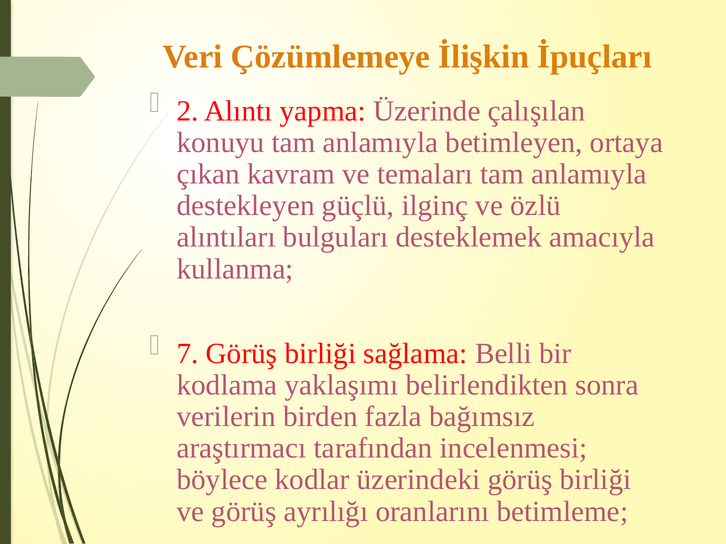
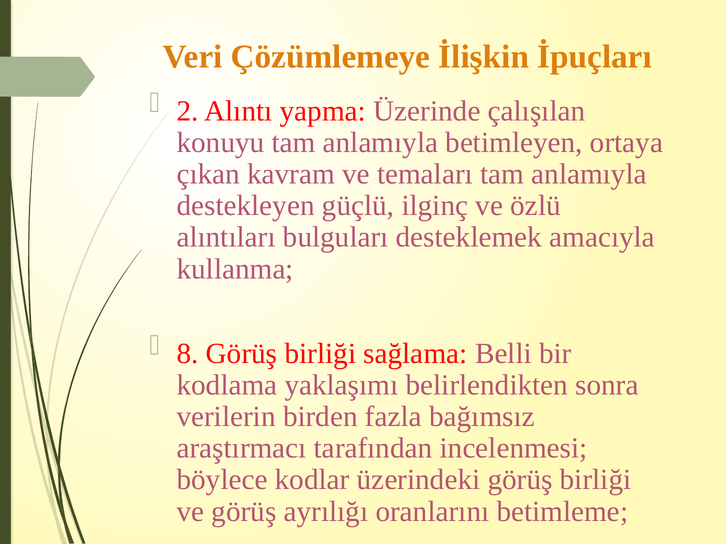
7: 7 -> 8
